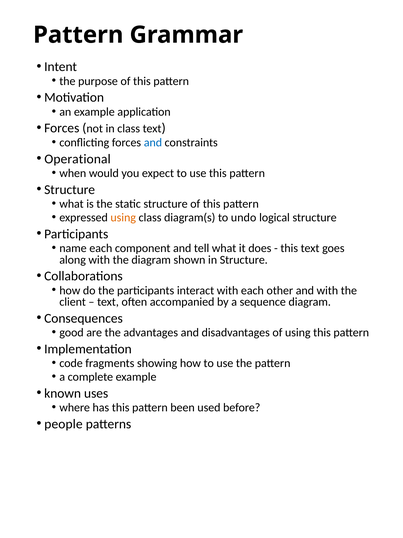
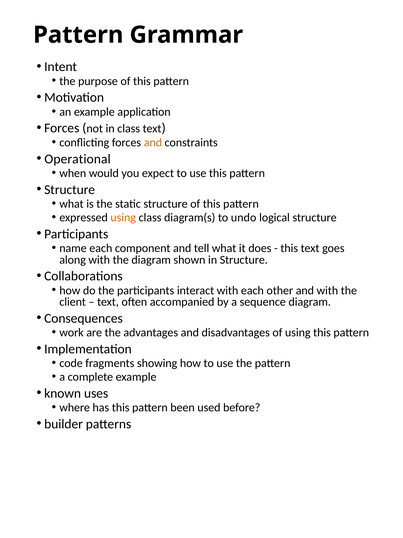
and at (153, 142) colour: blue -> orange
good: good -> work
people: people -> builder
